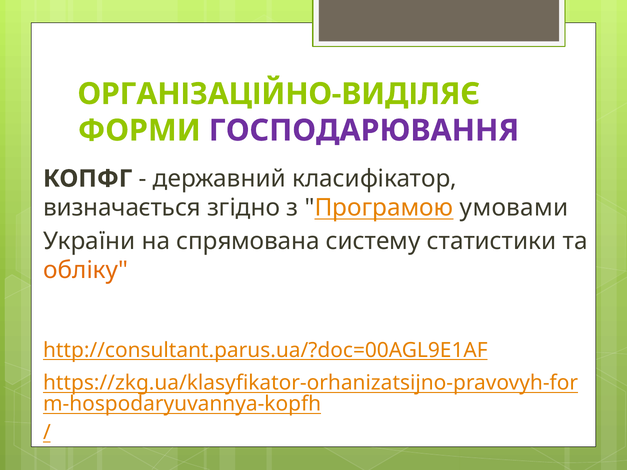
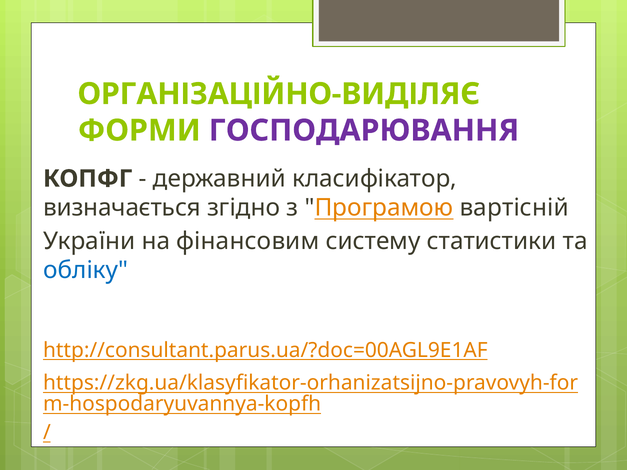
умовами: умовами -> вартісній
спрямована: спрямована -> фінансовим
обліку colour: orange -> blue
